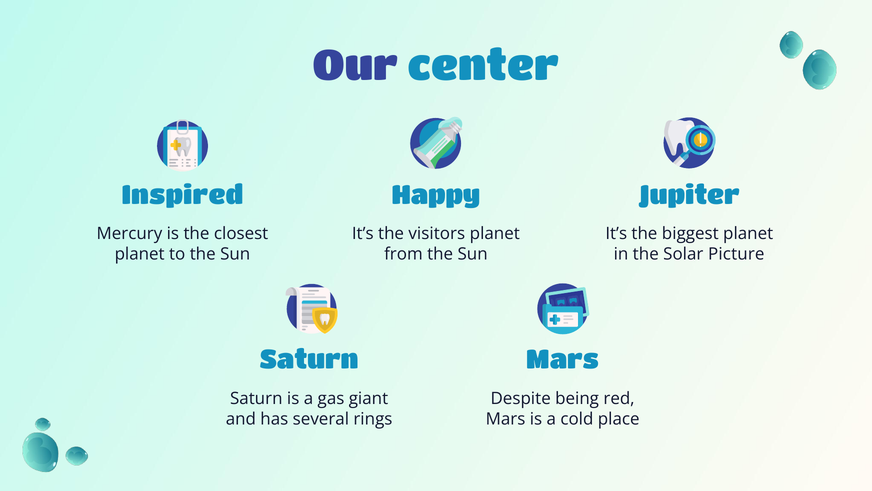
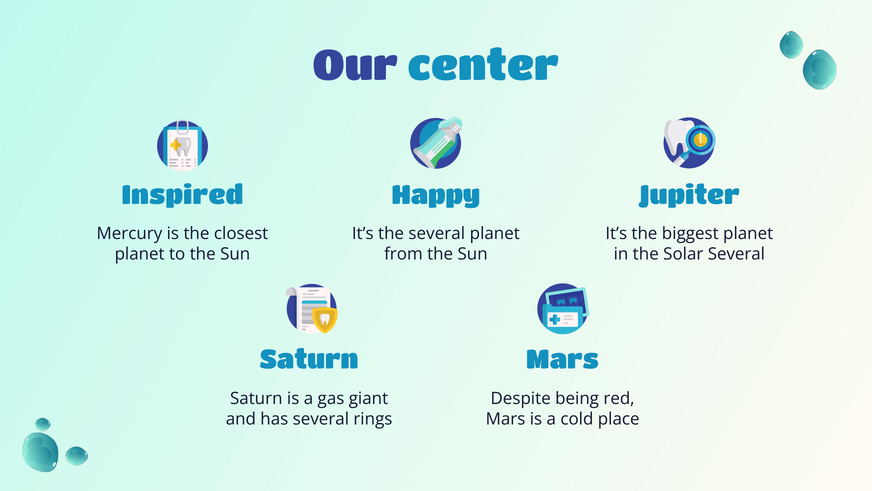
the visitors: visitors -> several
Solar Picture: Picture -> Several
